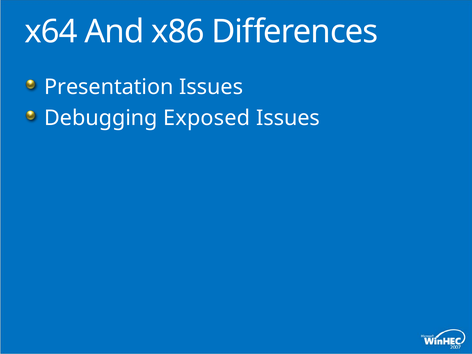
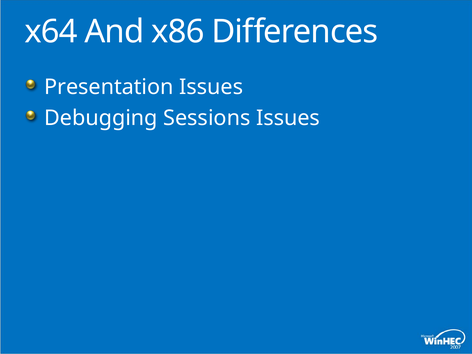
Exposed: Exposed -> Sessions
